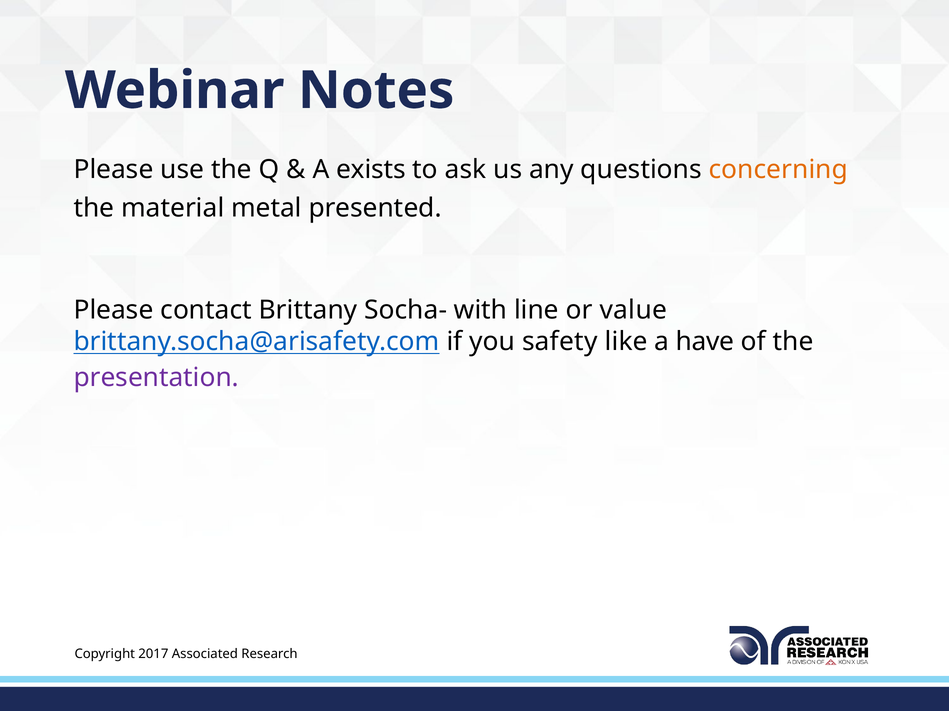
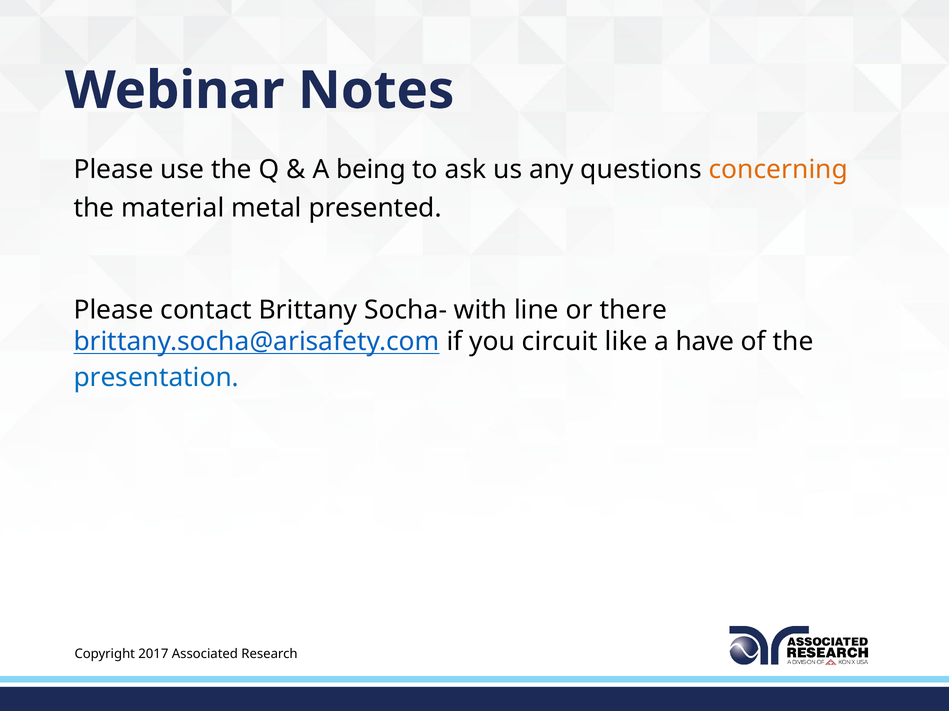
exists: exists -> being
value: value -> there
safety: safety -> circuit
presentation colour: purple -> blue
